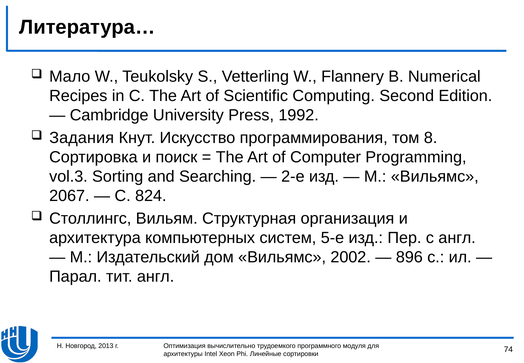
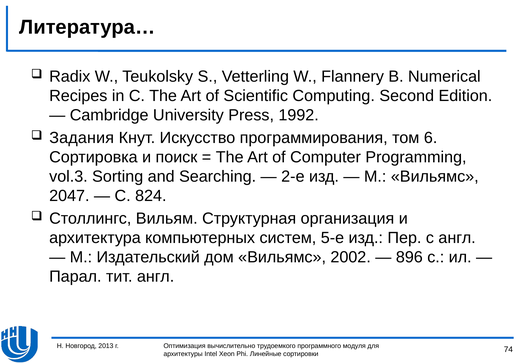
Мало: Мало -> Radix
8: 8 -> 6
2067: 2067 -> 2047
